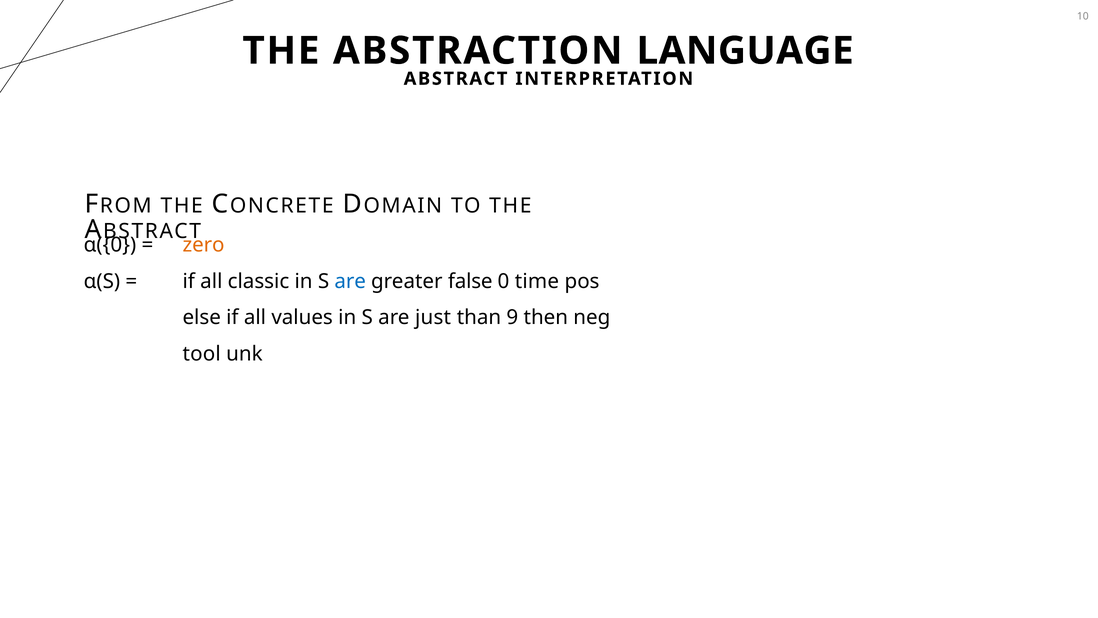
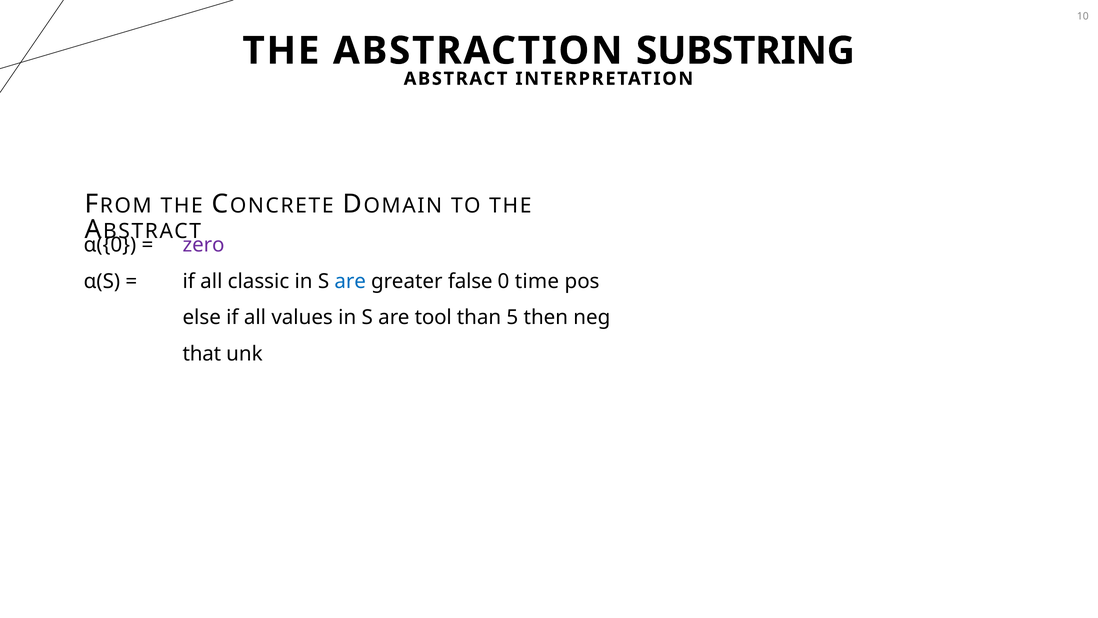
LANGUAGE: LANGUAGE -> SUBSTRING
zero colour: orange -> purple
just: just -> tool
9: 9 -> 5
tool: tool -> that
